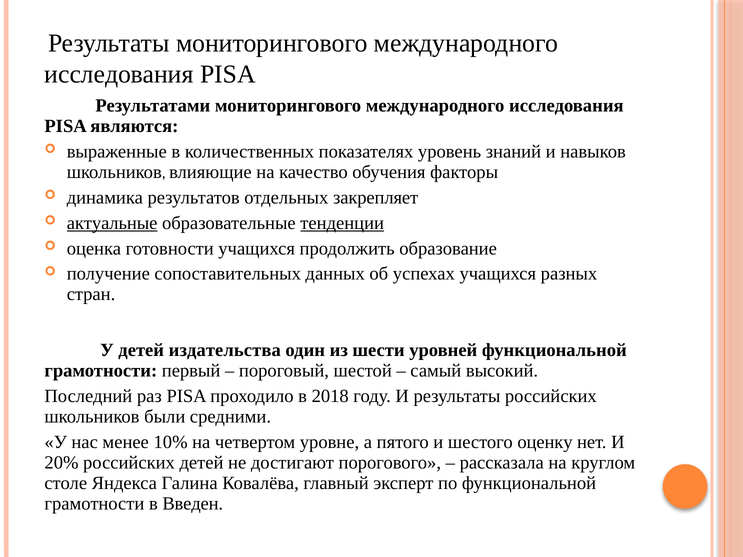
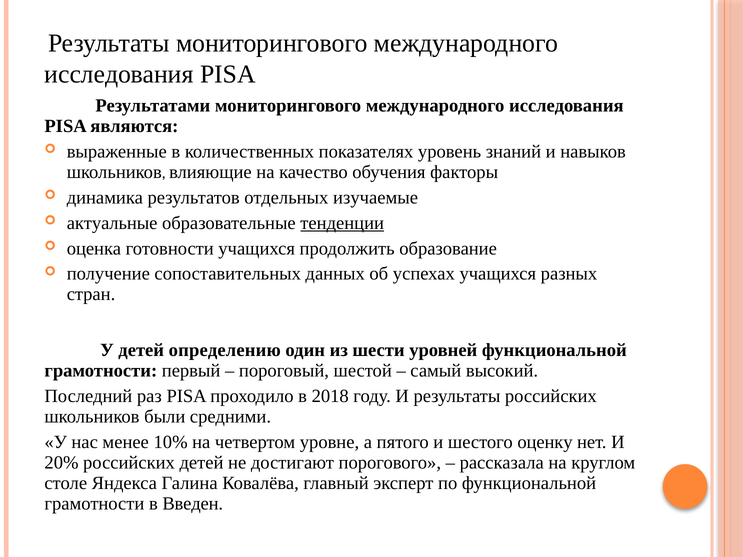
закрепляет: закрепляет -> изучаемые
актуальные underline: present -> none
издательства: издательства -> определению
